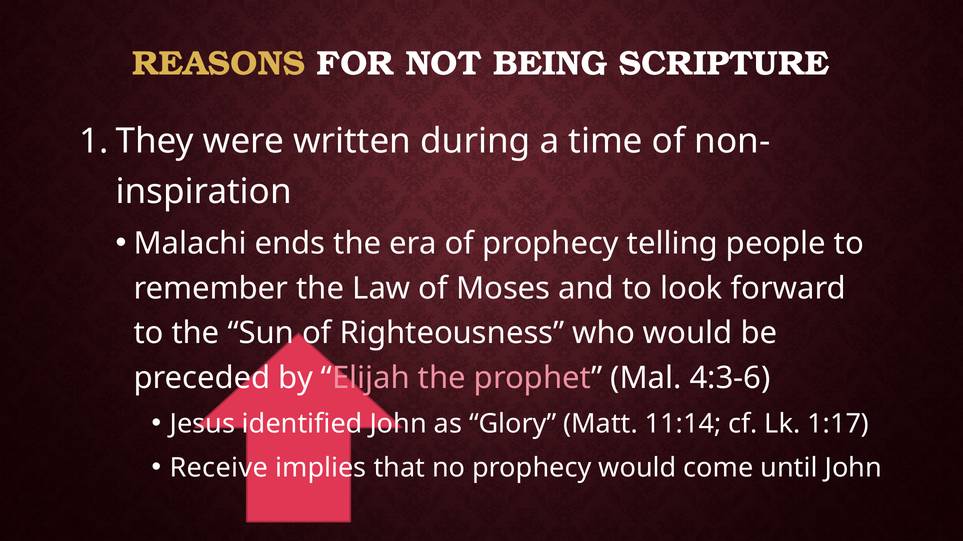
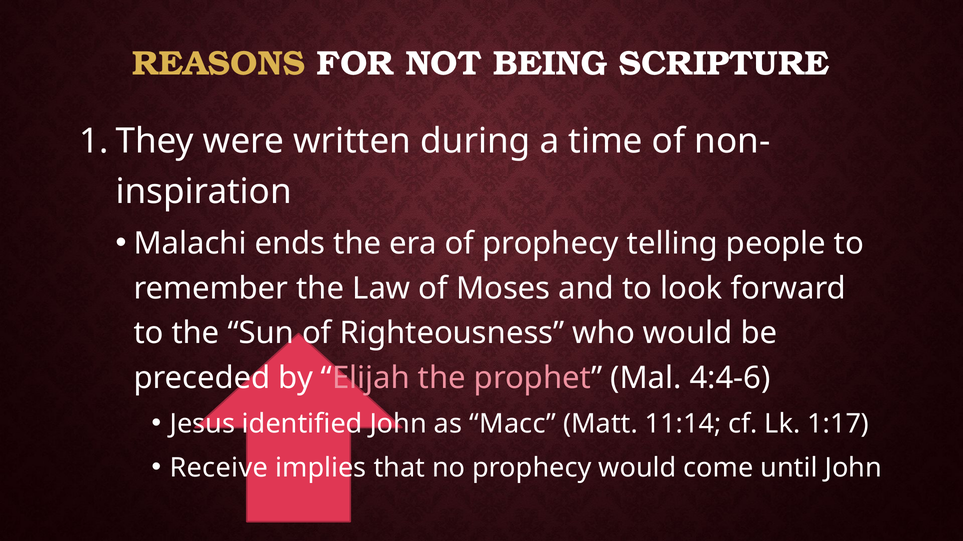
4:3-6: 4:3-6 -> 4:4-6
Glory: Glory -> Macc
